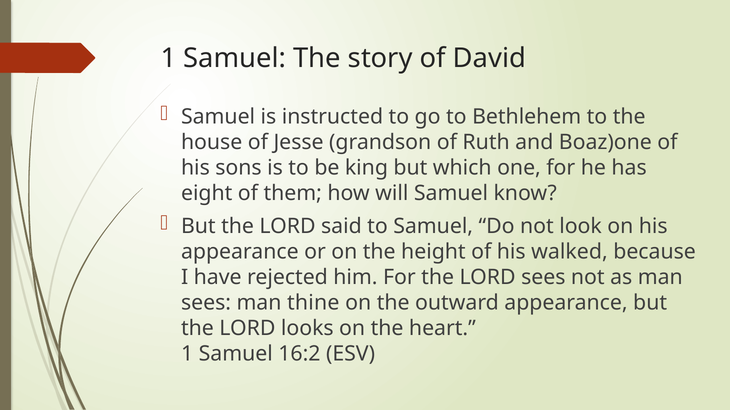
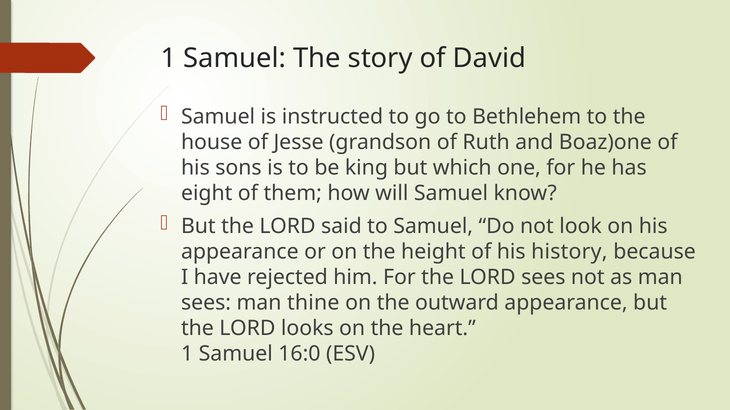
walked: walked -> history
16:2: 16:2 -> 16:0
